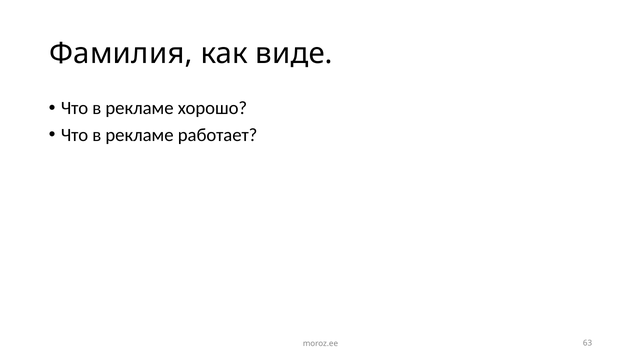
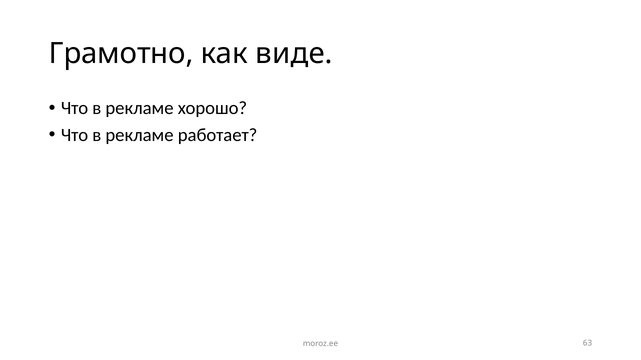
Фамилия: Фамилия -> Грамотно
